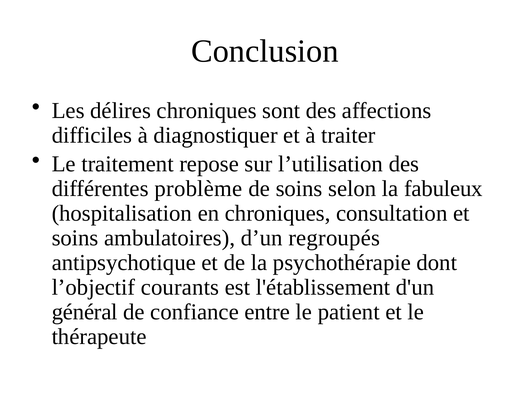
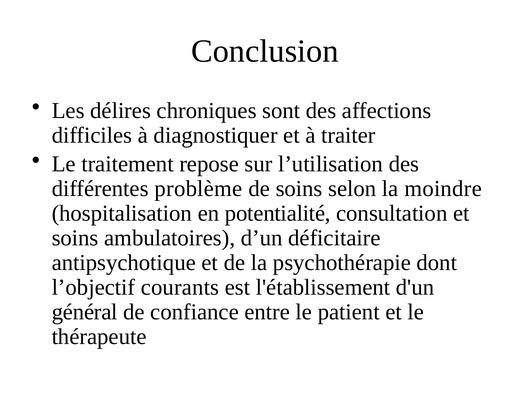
fabuleux: fabuleux -> moindre
en chroniques: chroniques -> potentialité
regroupés: regroupés -> déficitaire
